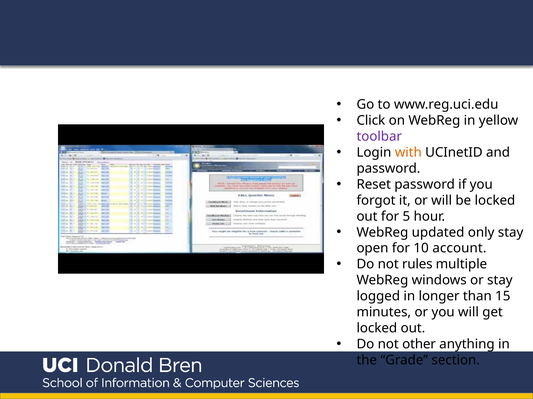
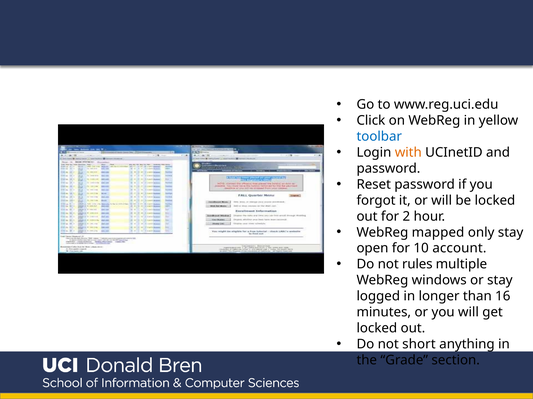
toolbar colour: purple -> blue
5: 5 -> 2
updated: updated -> mapped
15: 15 -> 16
other: other -> short
